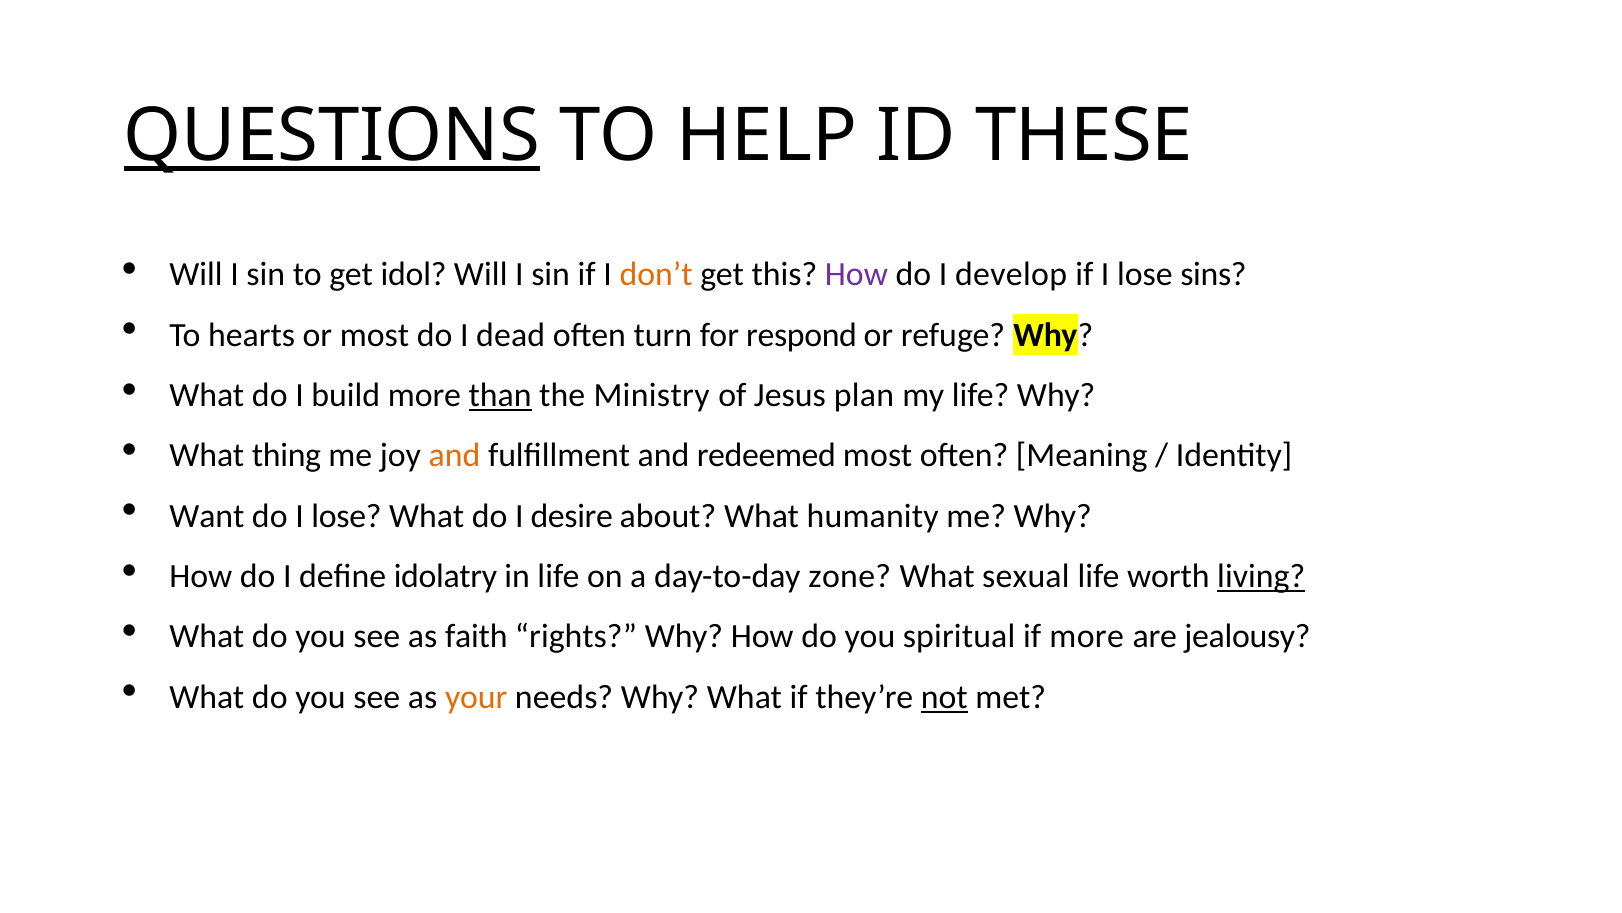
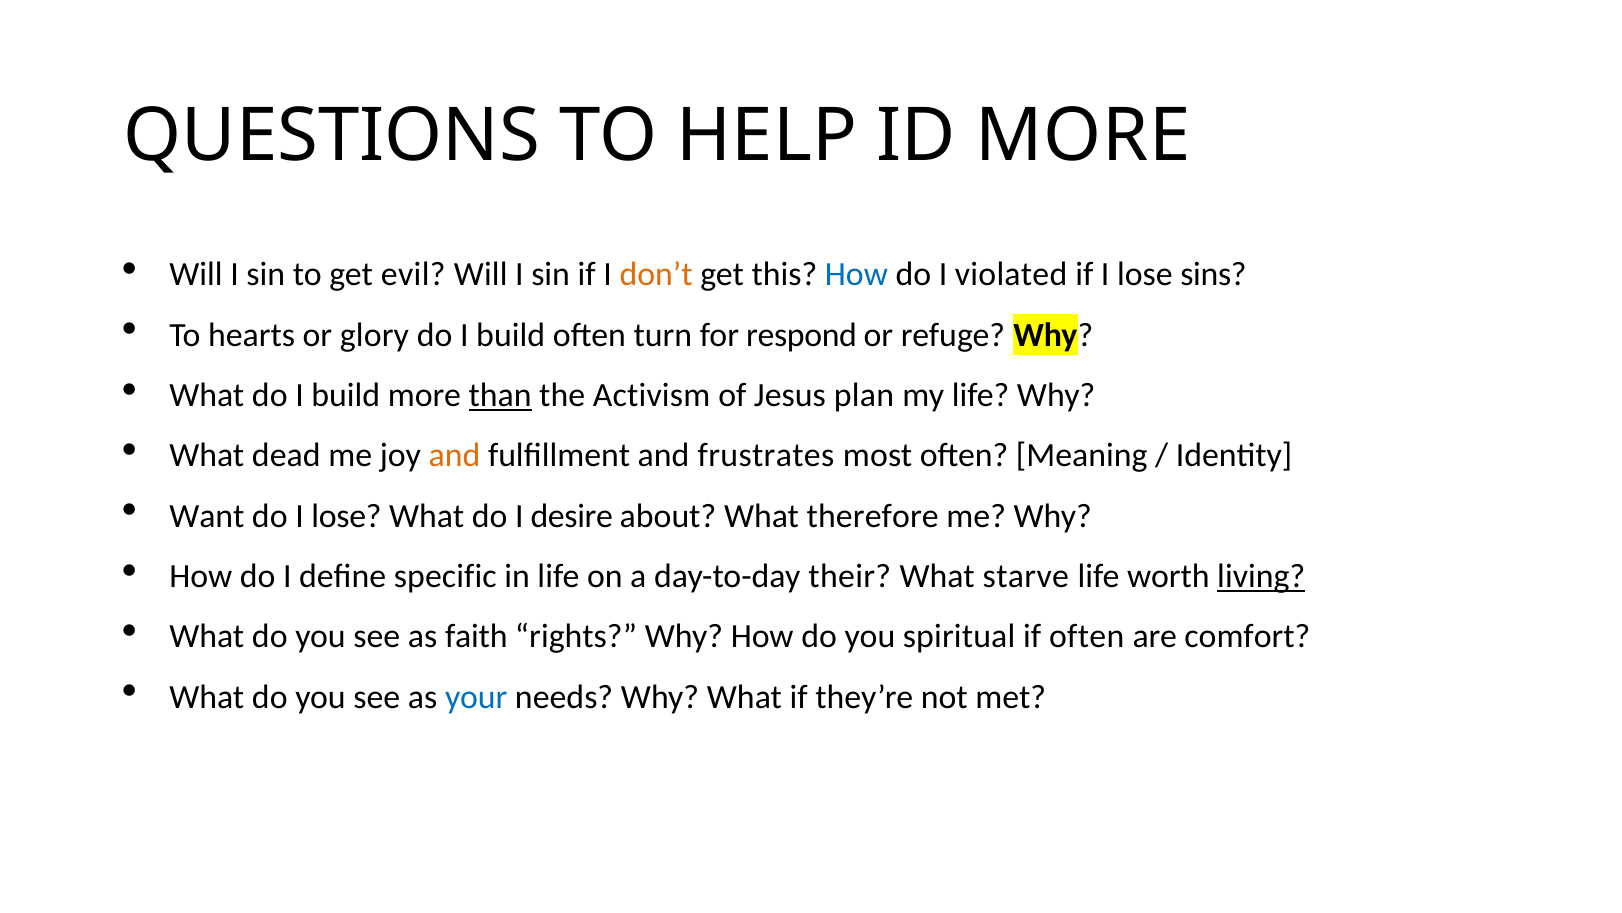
QUESTIONS underline: present -> none
ID THESE: THESE -> MORE
idol: idol -> evil
How at (856, 274) colour: purple -> blue
develop: develop -> violated
or most: most -> glory
dead at (511, 335): dead -> build
Ministry: Ministry -> Activism
thing: thing -> dead
redeemed: redeemed -> frustrates
humanity: humanity -> therefore
idolatry: idolatry -> specific
zone: zone -> their
sexual: sexual -> starve
if more: more -> often
jealousy: jealousy -> comfort
your colour: orange -> blue
not underline: present -> none
